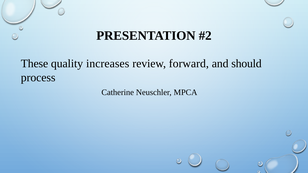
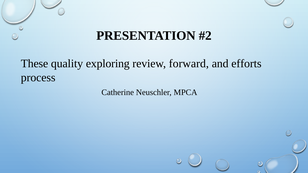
increases: increases -> exploring
should: should -> efforts
